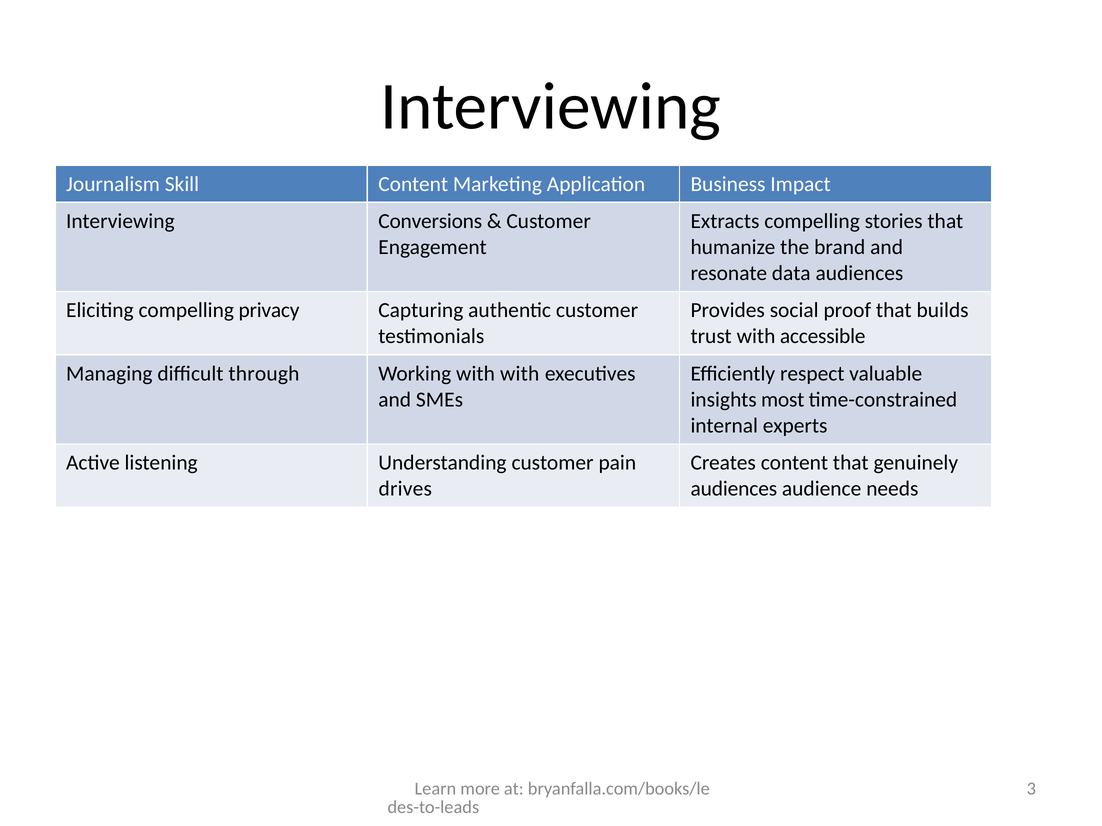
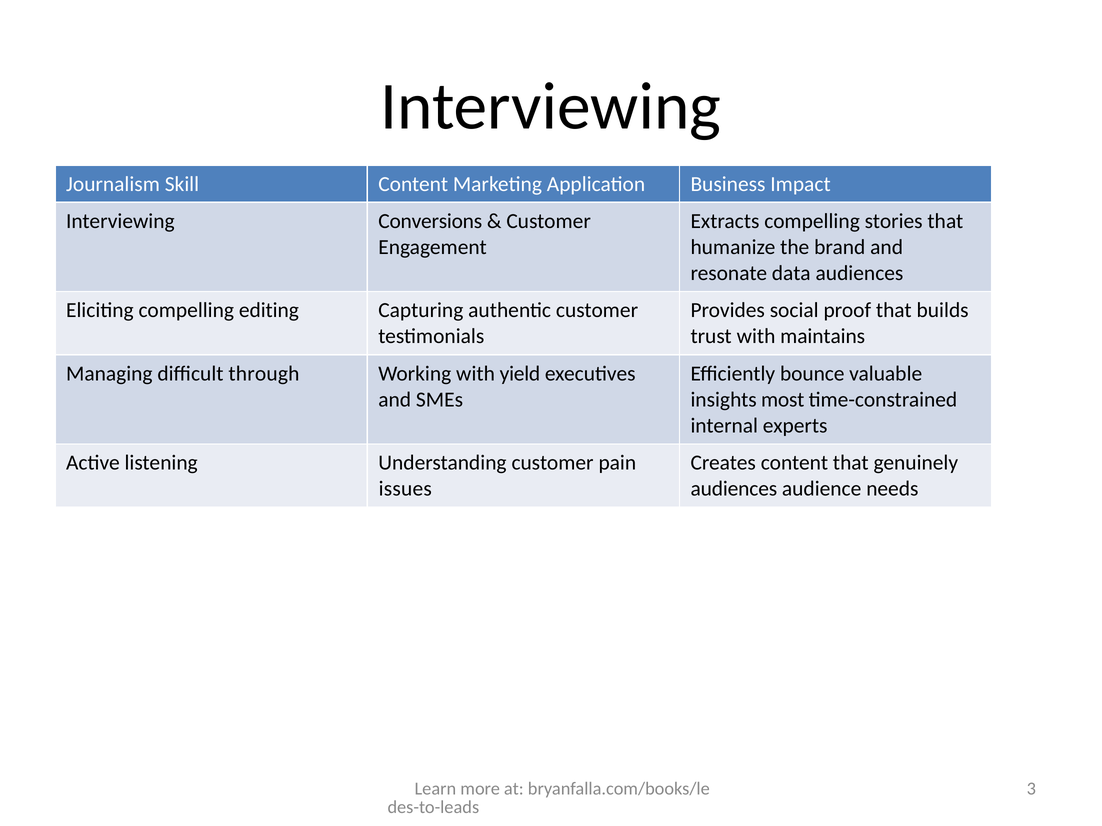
privacy: privacy -> editing
accessible: accessible -> maintains
with with: with -> yield
respect: respect -> bounce
drives: drives -> issues
